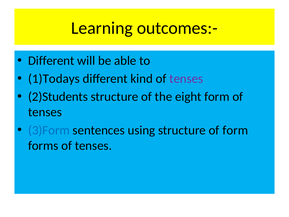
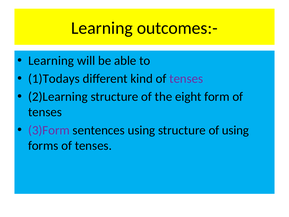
Different at (51, 61): Different -> Learning
2)Students: 2)Students -> 2)Learning
3)Form colour: blue -> purple
of form: form -> using
